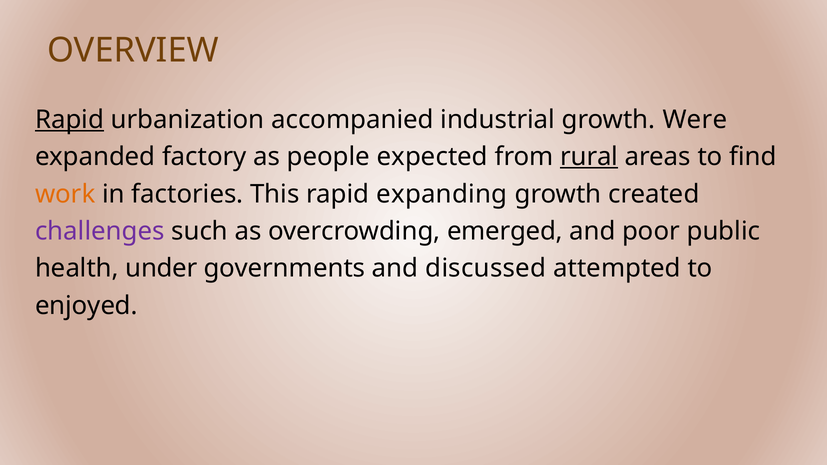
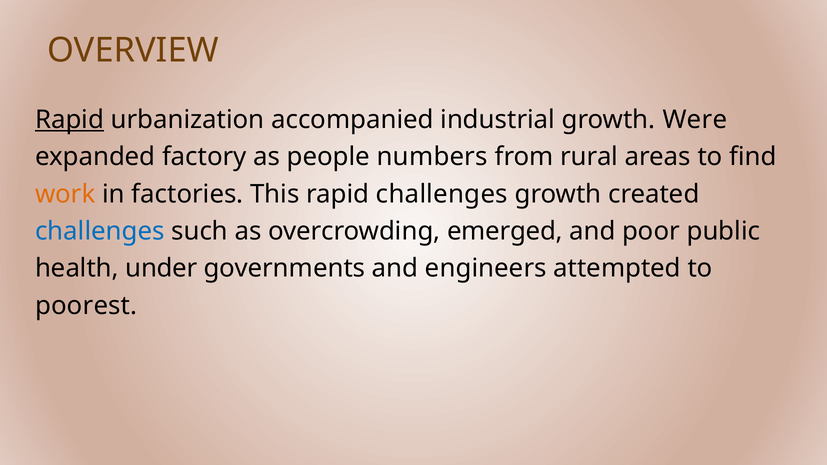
expected: expected -> numbers
rural underline: present -> none
rapid expanding: expanding -> challenges
challenges at (100, 231) colour: purple -> blue
discussed: discussed -> engineers
enjoyed: enjoyed -> poorest
